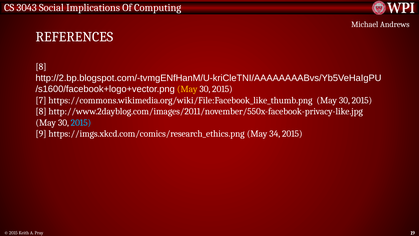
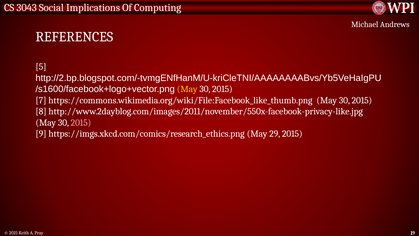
8 at (41, 67): 8 -> 5
2015 at (81, 123) colour: light blue -> pink
34: 34 -> 29
